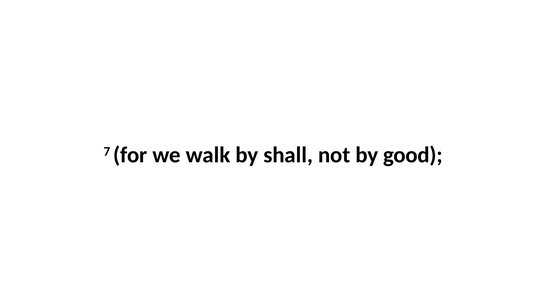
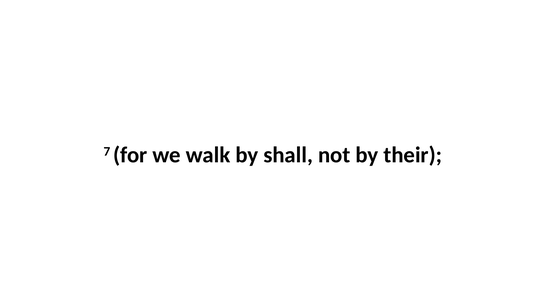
good: good -> their
